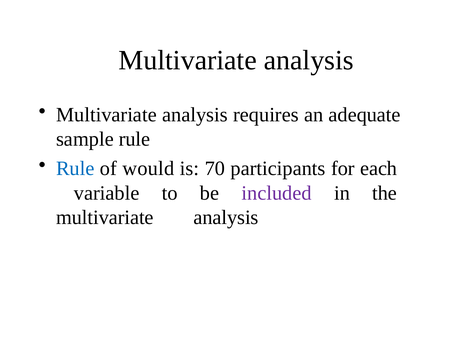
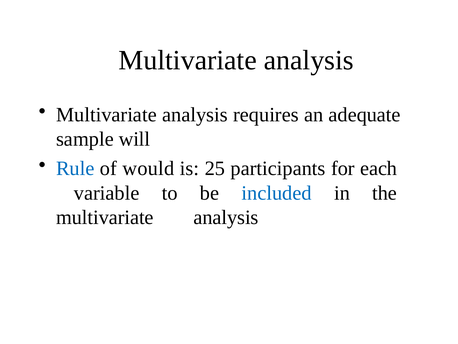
sample rule: rule -> will
70: 70 -> 25
included colour: purple -> blue
